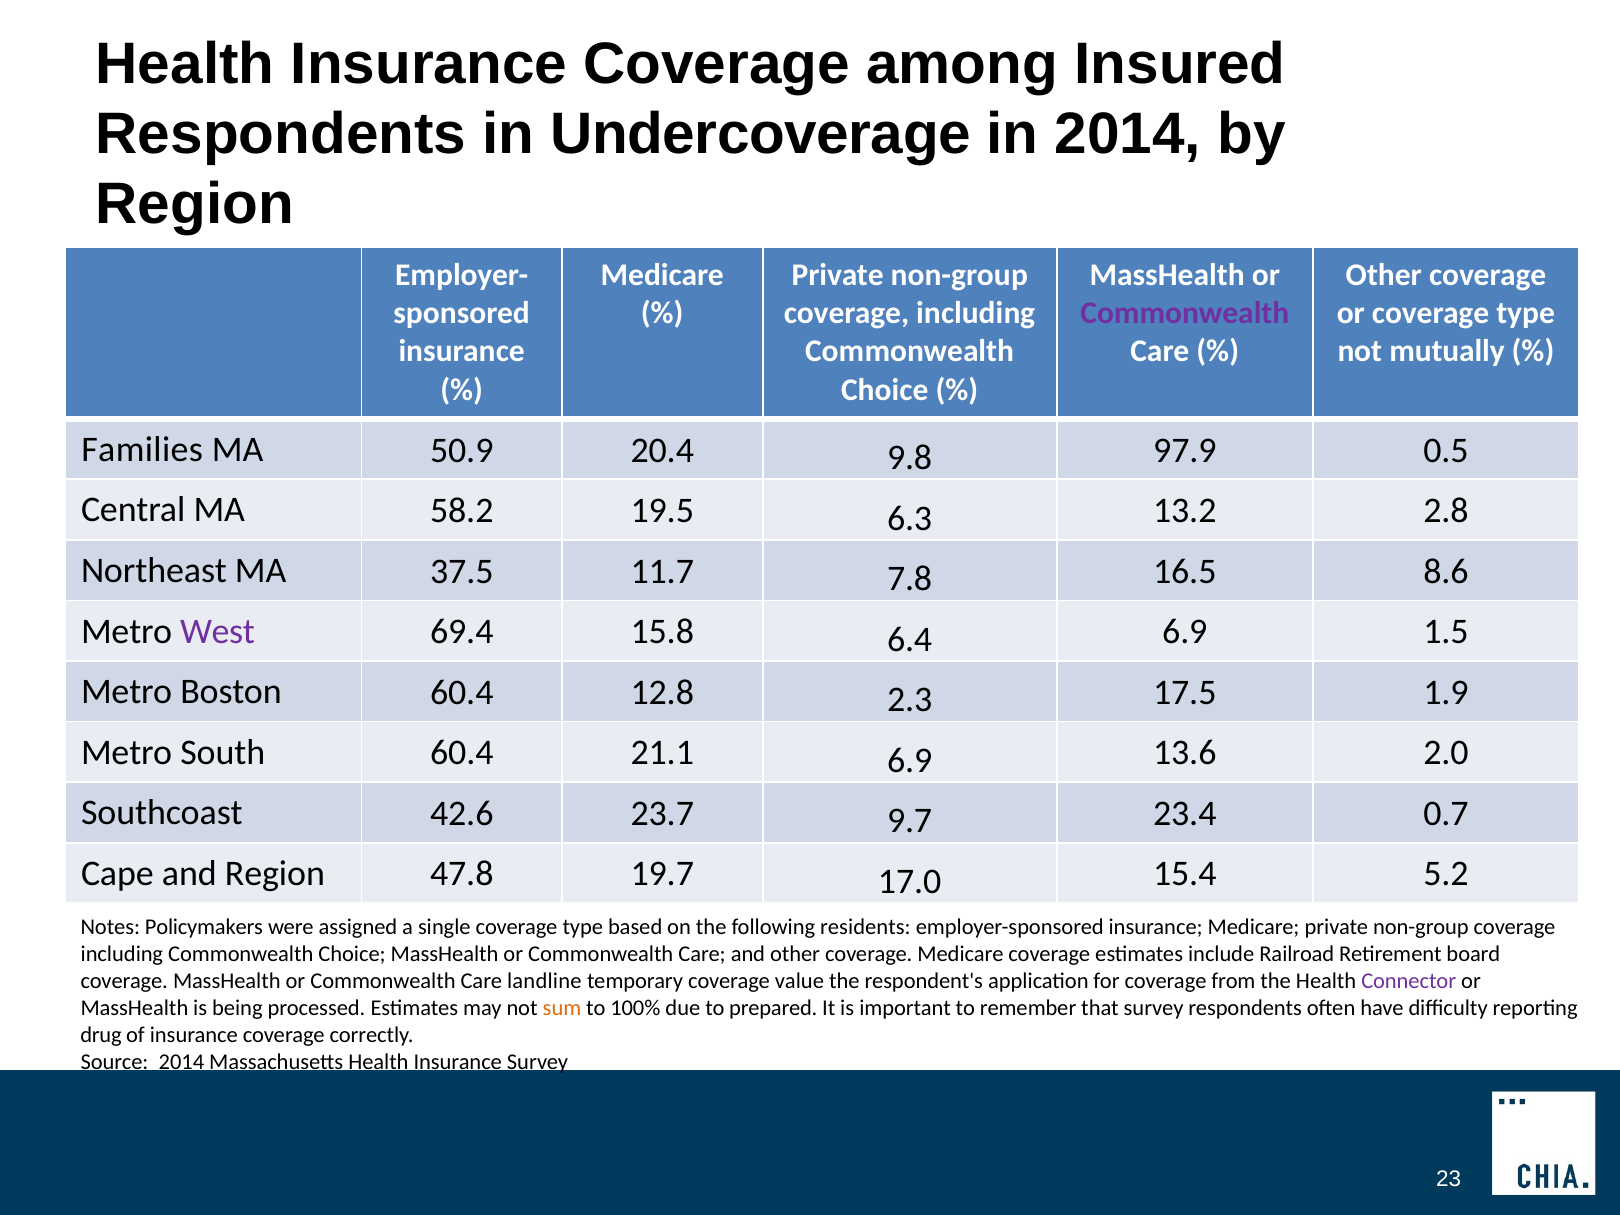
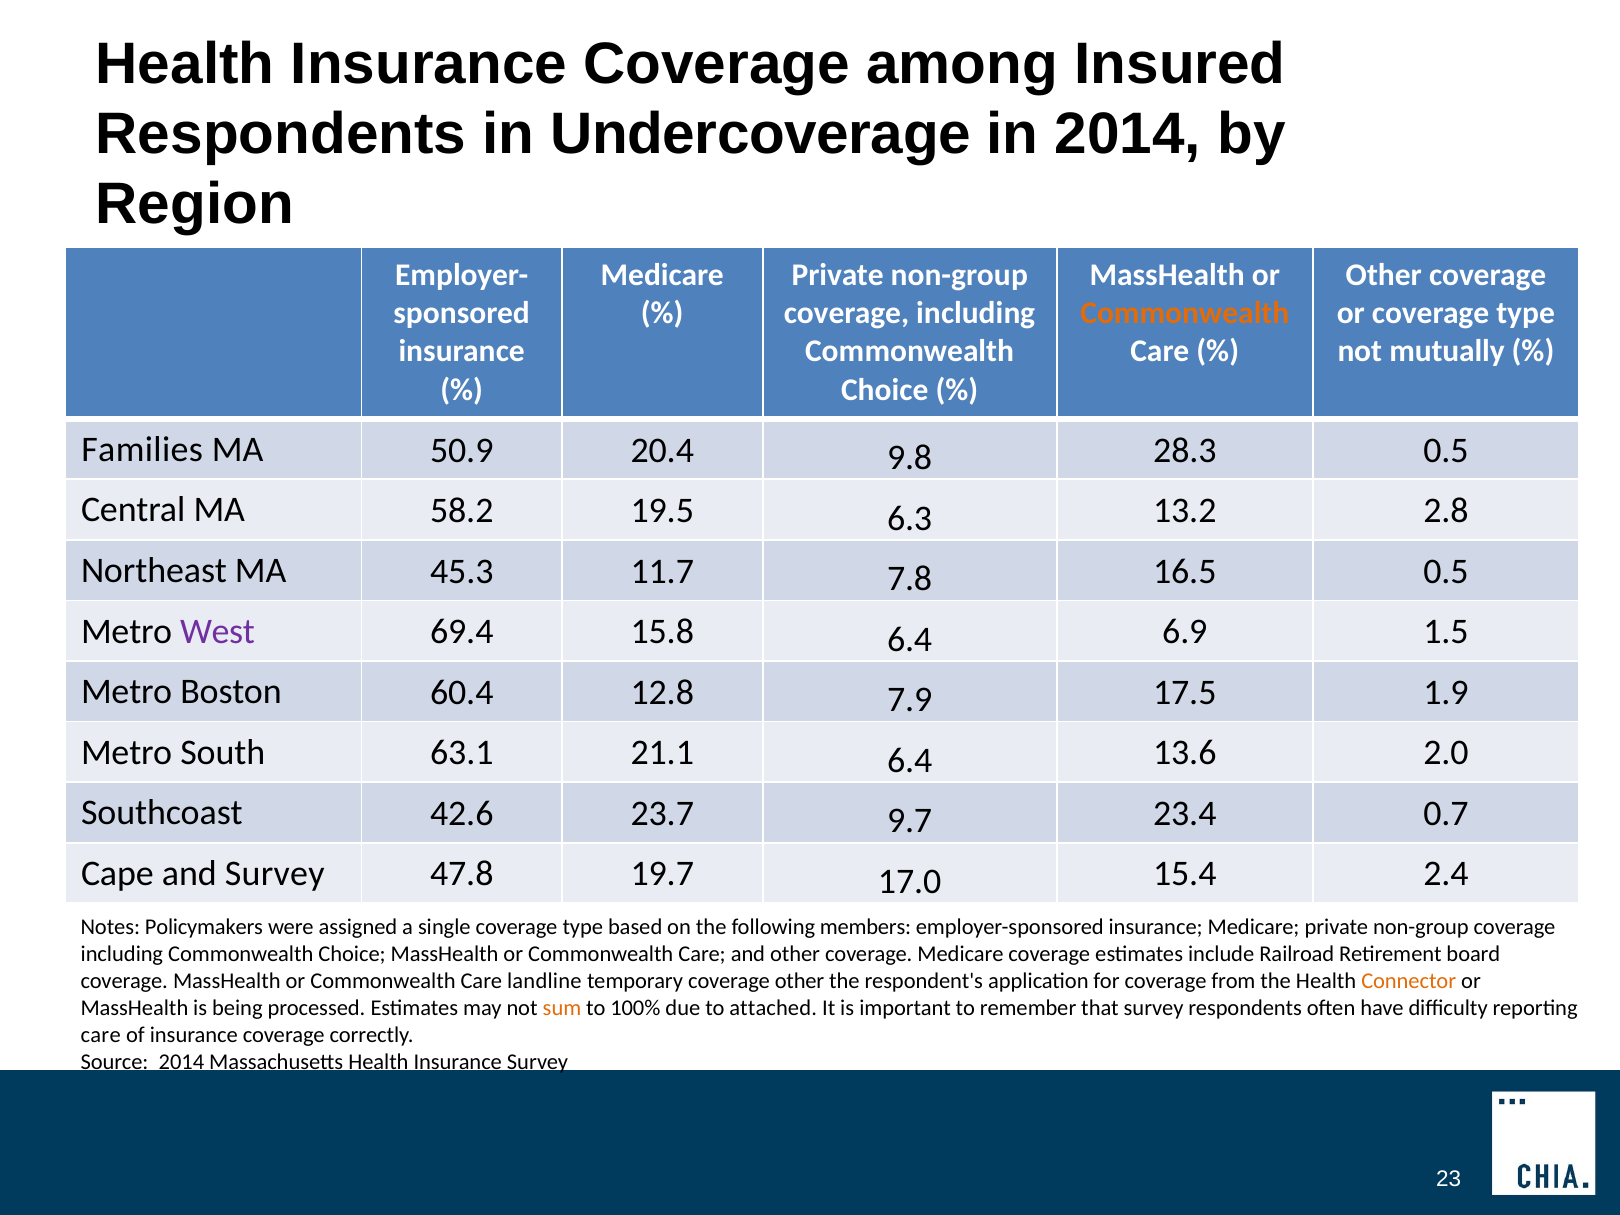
Commonwealth at (1185, 313) colour: purple -> orange
97.9: 97.9 -> 28.3
37.5: 37.5 -> 45.3
16.5 8.6: 8.6 -> 0.5
2.3: 2.3 -> 7.9
South 60.4: 60.4 -> 63.1
21.1 6.9: 6.9 -> 6.4
and Region: Region -> Survey
5.2: 5.2 -> 2.4
residents: residents -> members
coverage value: value -> other
Connector colour: purple -> orange
prepared: prepared -> attached
drug at (101, 1035): drug -> care
